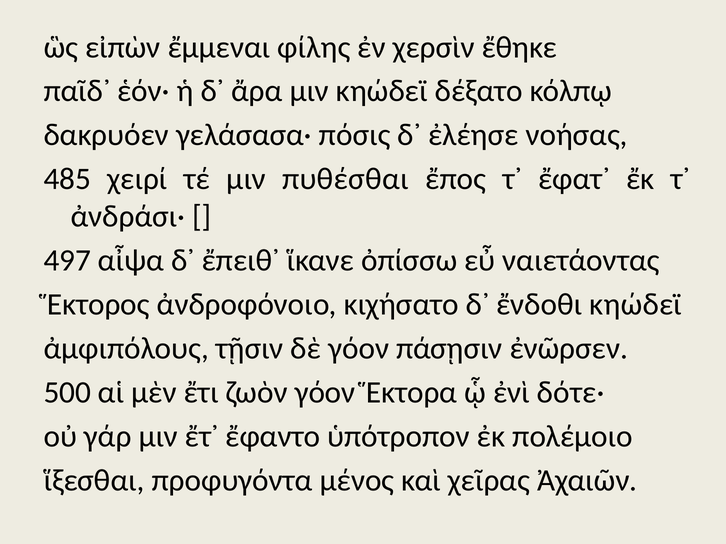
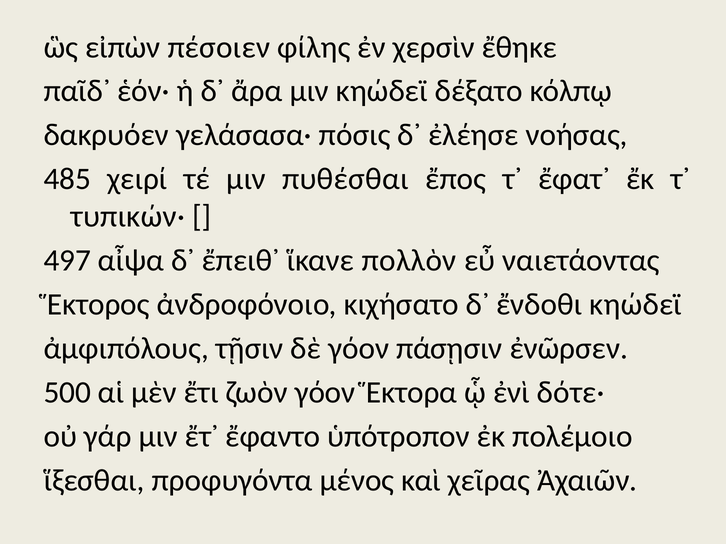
ἔμμεναι: ἔμμεναι -> πέσοιεν
ἀνδράσι·: ἀνδράσι· -> τυπικών·
ὀπίσσω: ὀπίσσω -> πολλὸν
